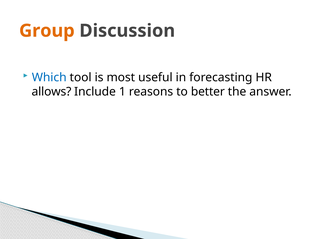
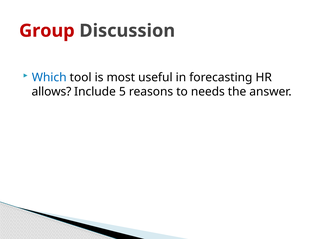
Group colour: orange -> red
1: 1 -> 5
better: better -> needs
